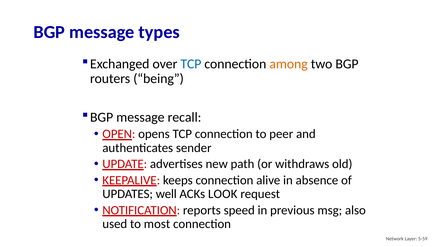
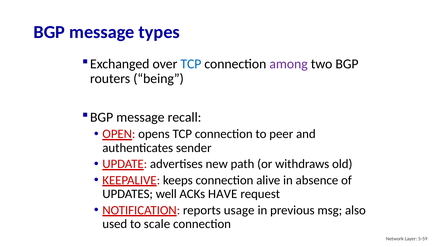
among colour: orange -> purple
LOOK: LOOK -> HAVE
speed: speed -> usage
most: most -> scale
